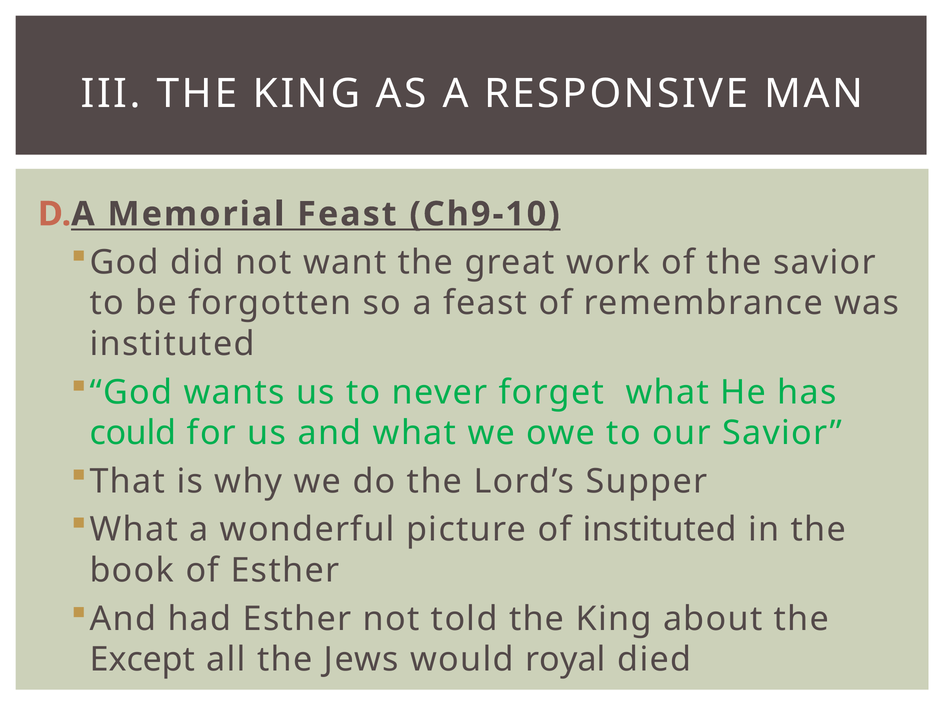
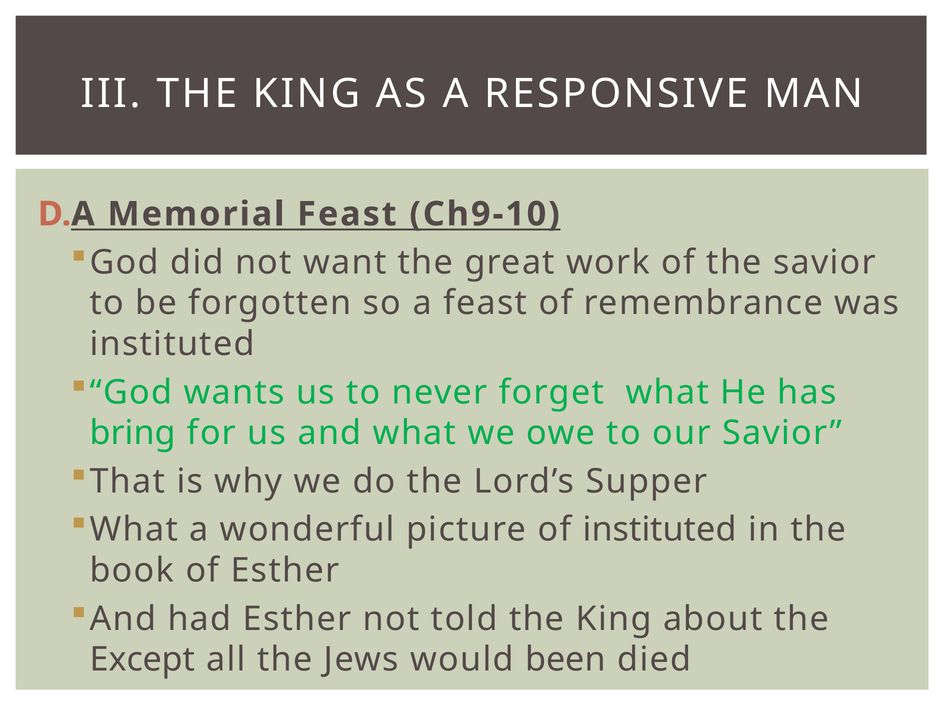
could: could -> bring
royal: royal -> been
